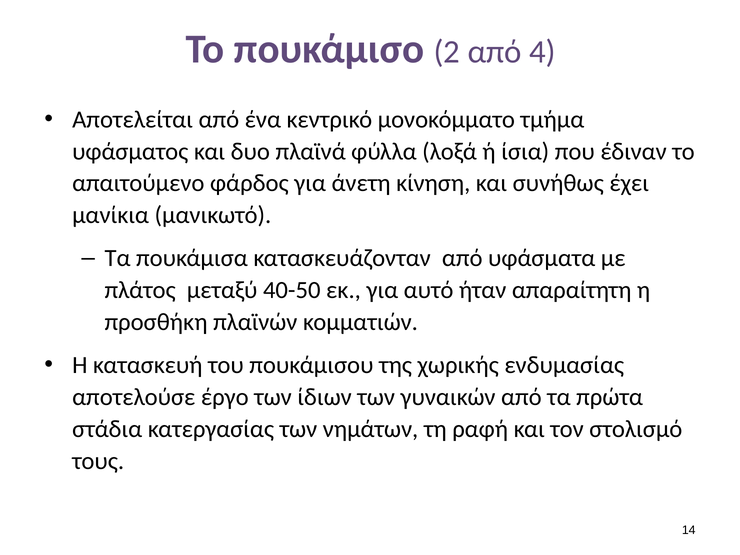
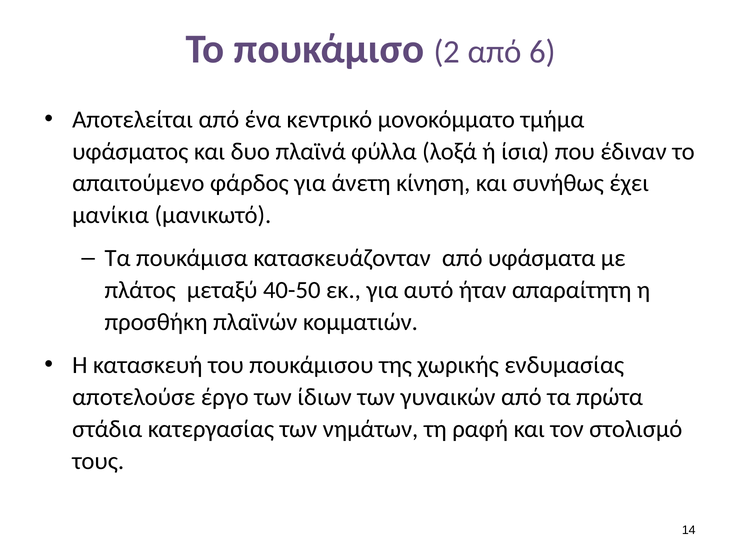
4: 4 -> 6
